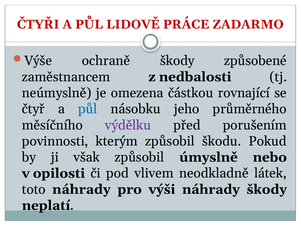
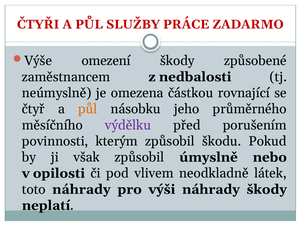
LIDOVĚ: LIDOVĚ -> SLUŽBY
ochraně: ochraně -> omezení
půl at (88, 109) colour: blue -> orange
